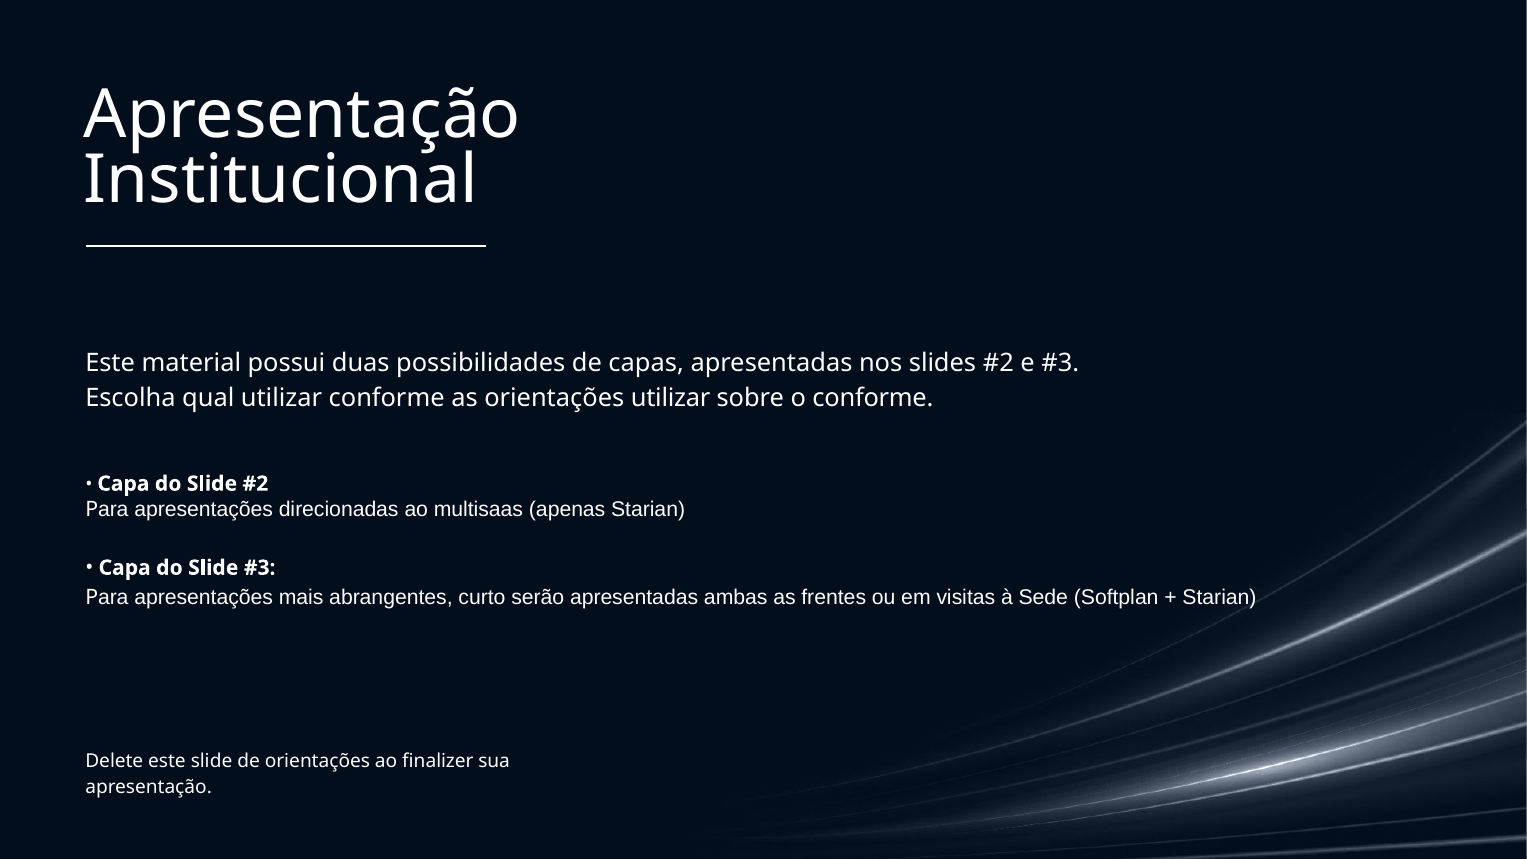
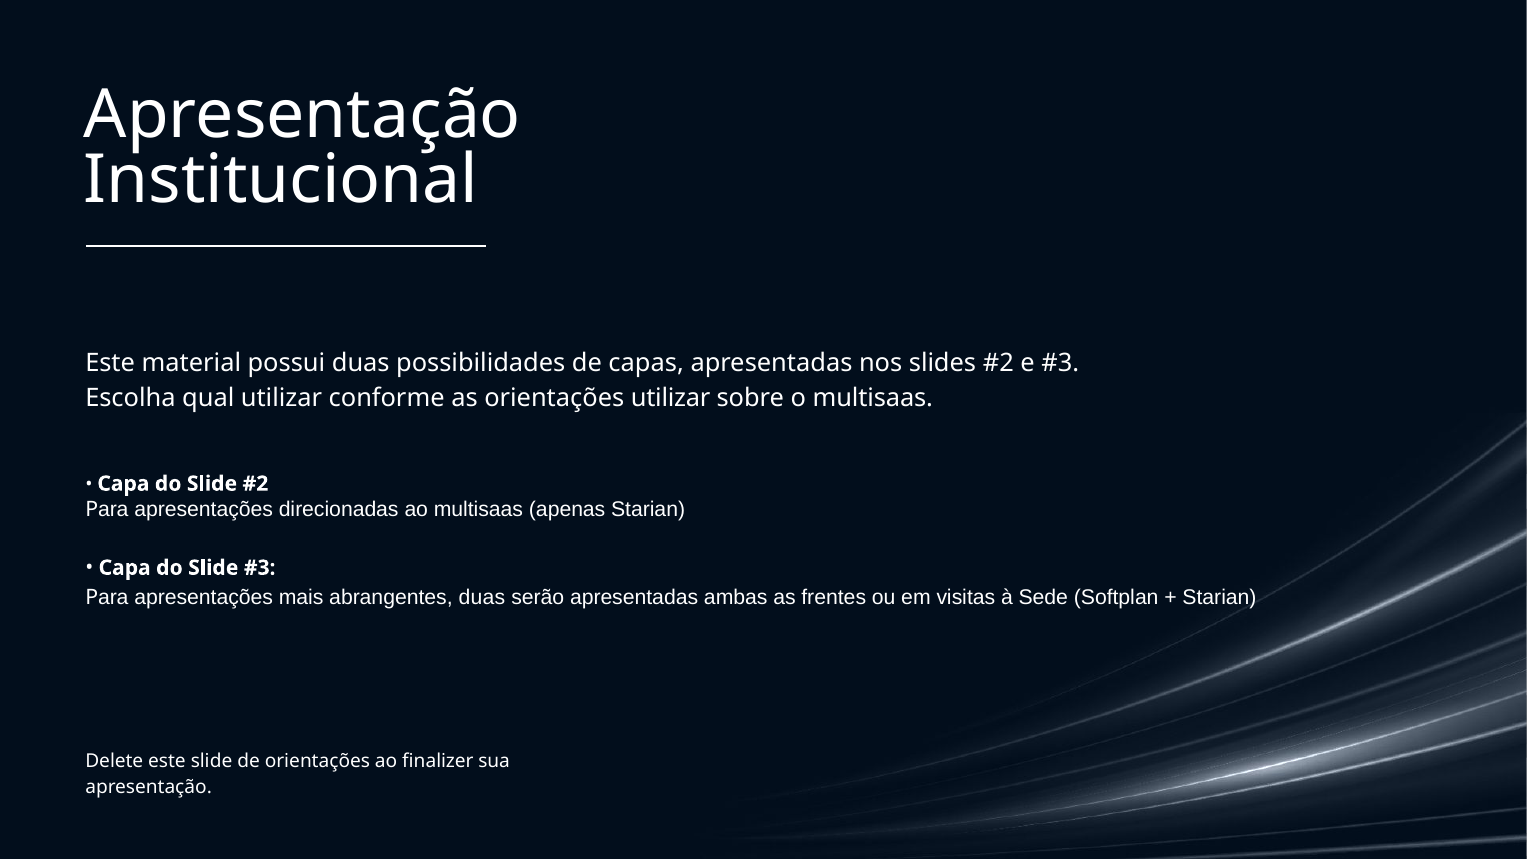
o conforme: conforme -> multisaas
abrangentes curto: curto -> duas
